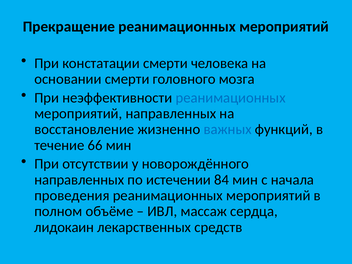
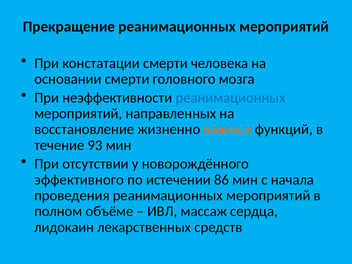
важных colour: blue -> orange
66: 66 -> 93
направленных at (79, 180): направленных -> эффективного
84: 84 -> 86
